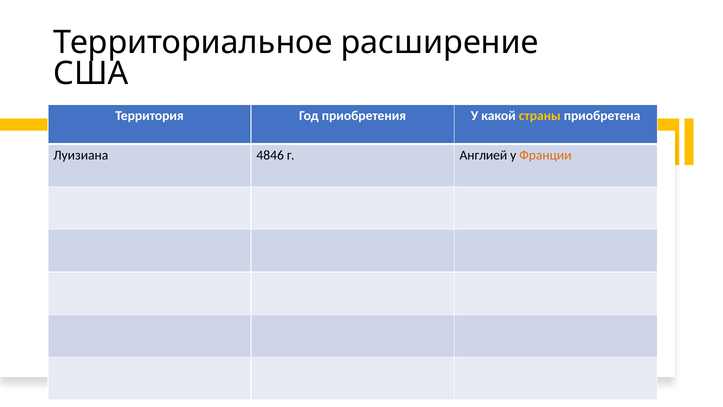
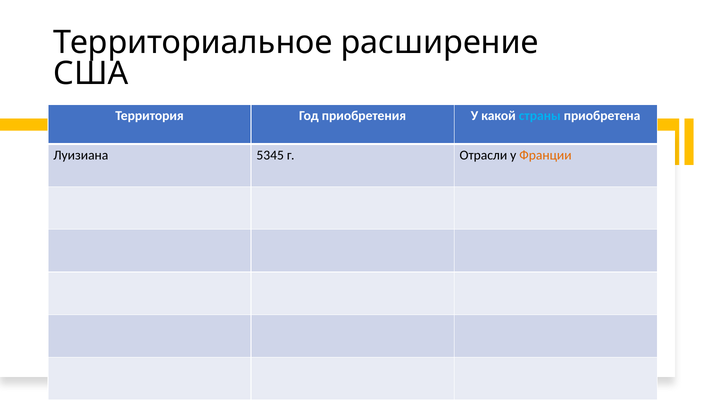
страны colour: yellow -> light blue
4846: 4846 -> 5345
Англией: Англией -> Отрасли
